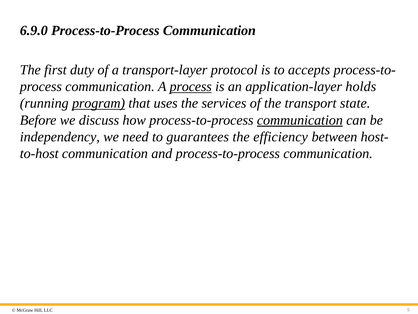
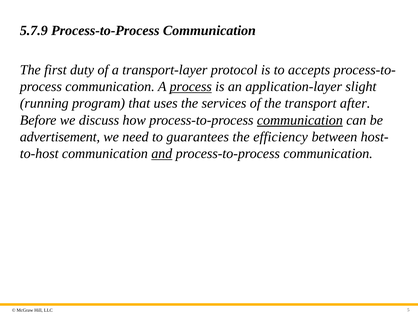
6.9.0: 6.9.0 -> 5.7.9
holds: holds -> slight
program underline: present -> none
state: state -> after
independency: independency -> advertisement
and underline: none -> present
